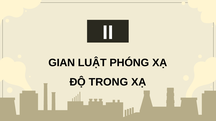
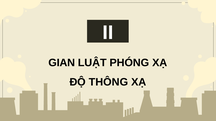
TRONG: TRONG -> THÔNG
